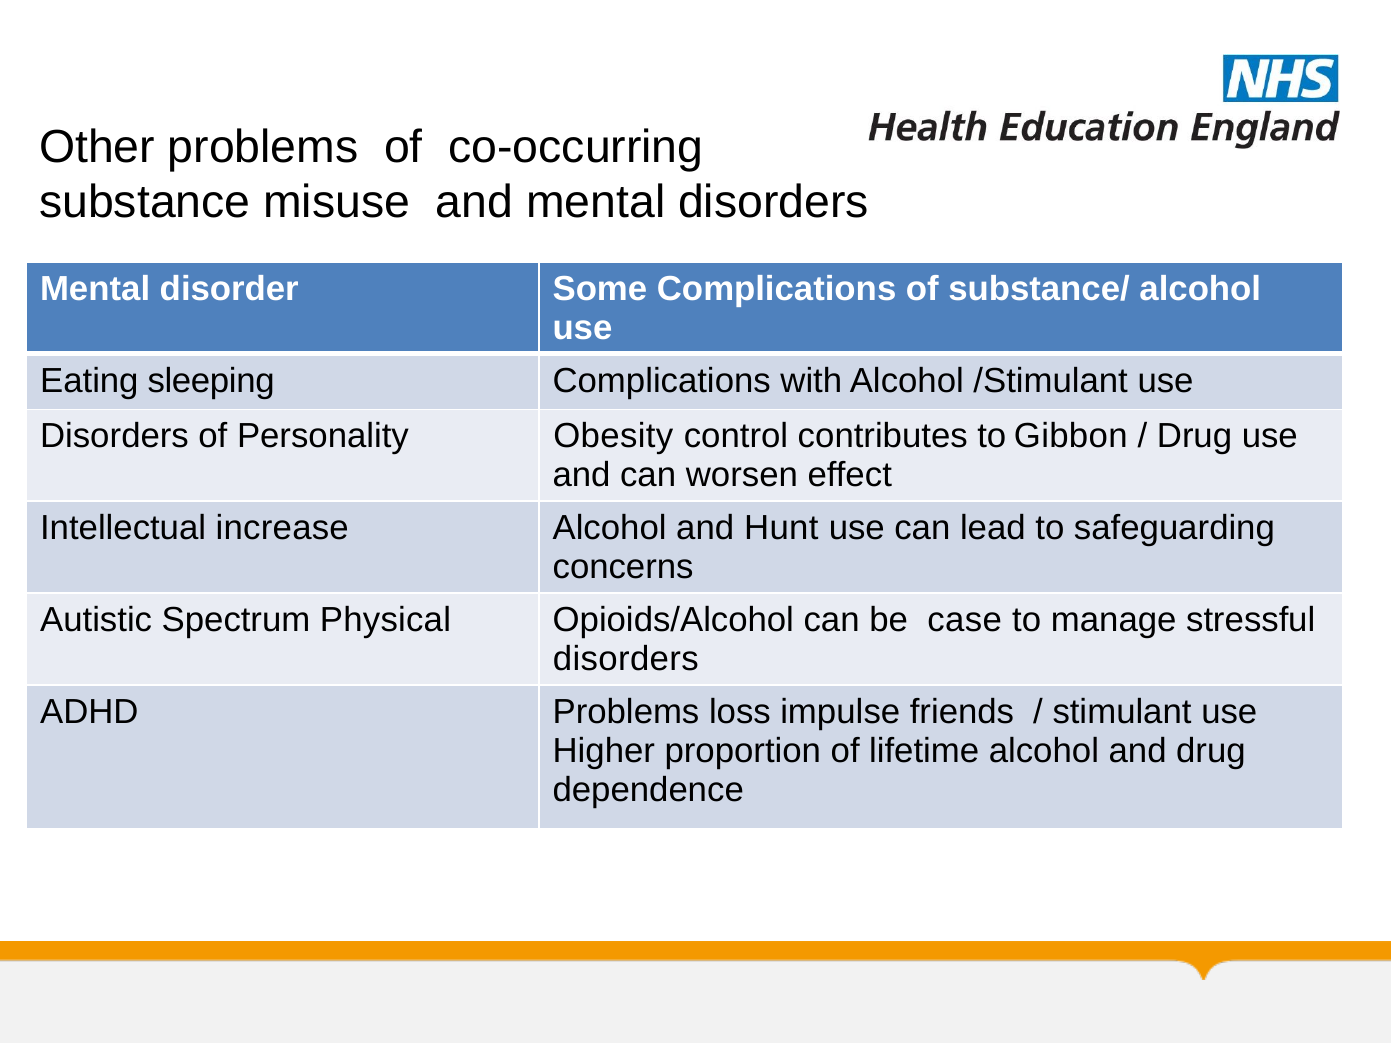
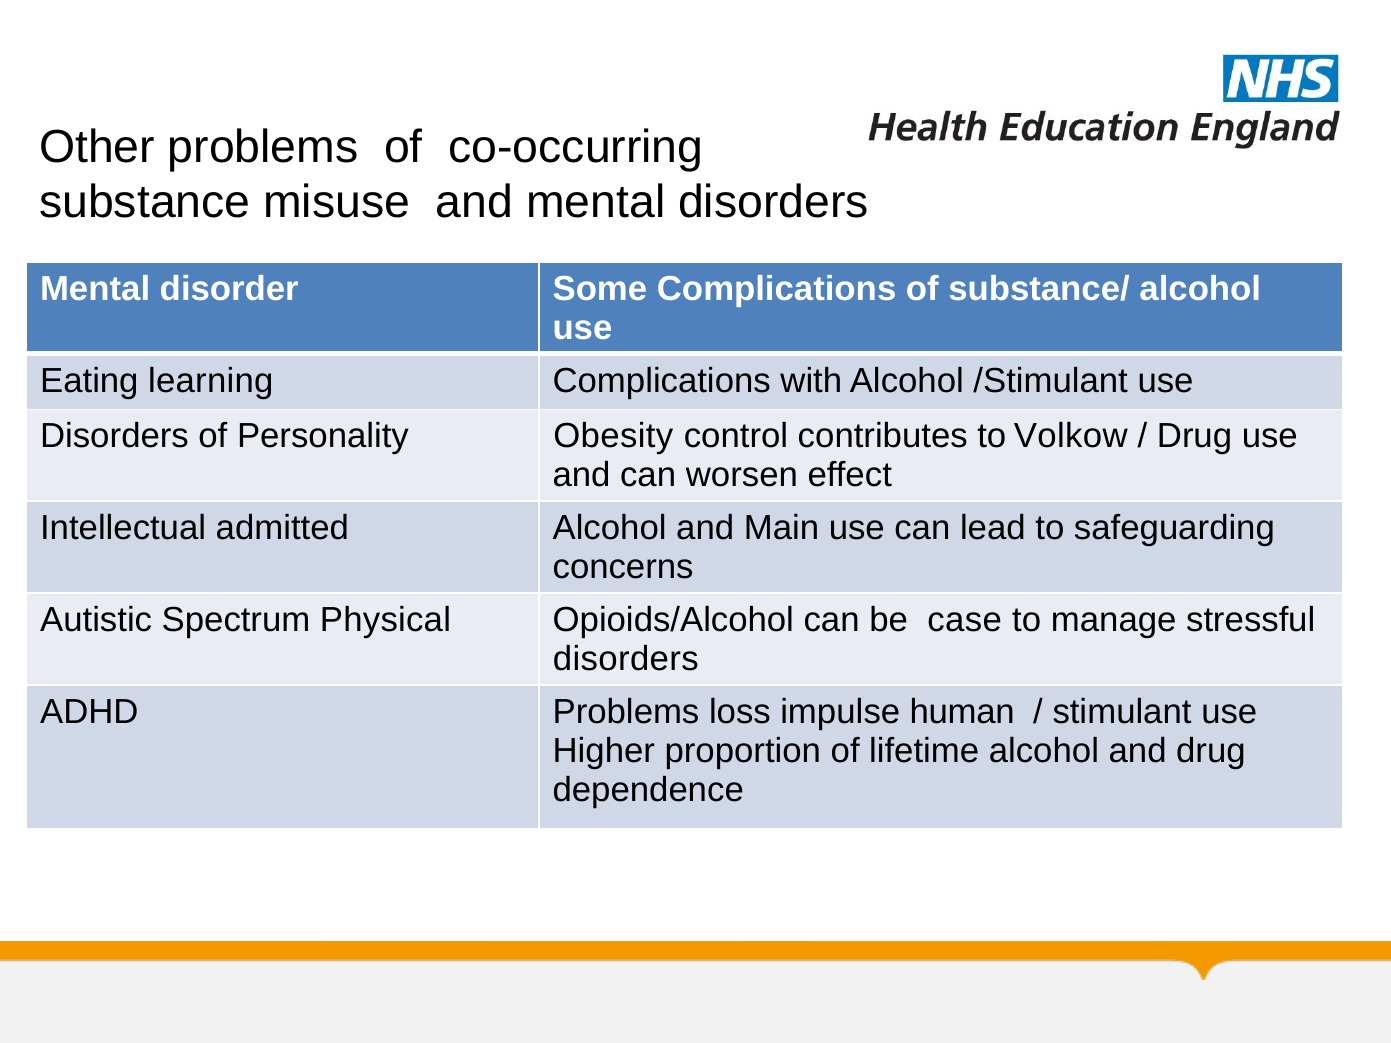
sleeping: sleeping -> learning
Gibbon: Gibbon -> Volkow
increase: increase -> admitted
Hunt: Hunt -> Main
friends: friends -> human
